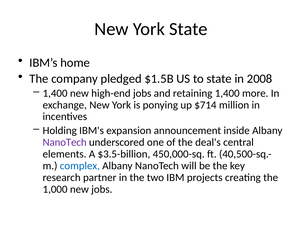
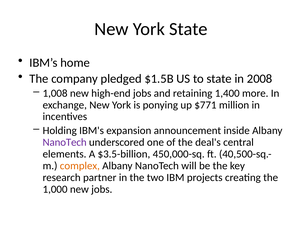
1,400 at (55, 93): 1,400 -> 1,008
$714: $714 -> $771
complex colour: blue -> orange
